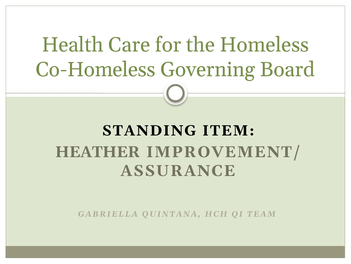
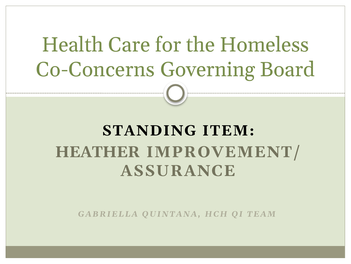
Co-Homeless: Co-Homeless -> Co-Concerns
